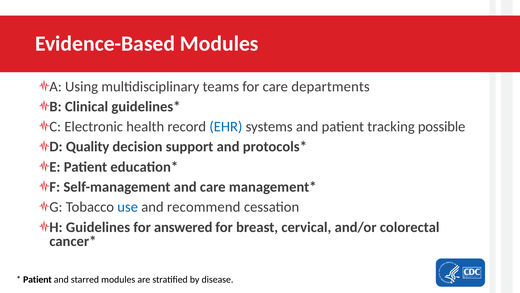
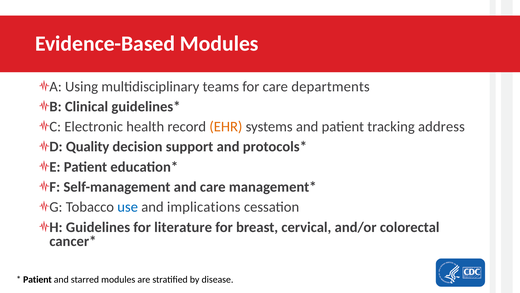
EHR colour: blue -> orange
possible: possible -> address
recommend: recommend -> implications
answered: answered -> literature
